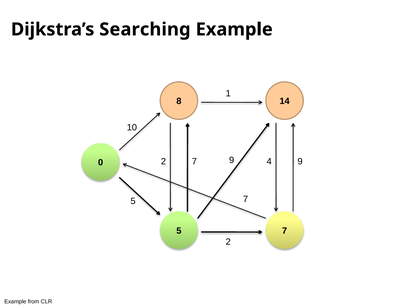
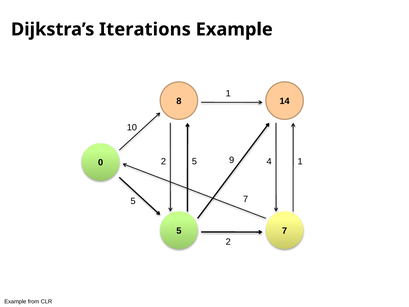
Searching: Searching -> Iterations
2 7: 7 -> 5
4 9: 9 -> 1
